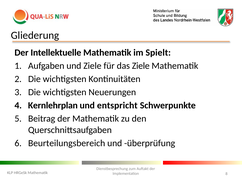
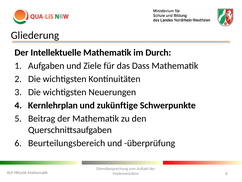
Spielt: Spielt -> Durch
das Ziele: Ziele -> Dass
entspricht: entspricht -> zukünftige
